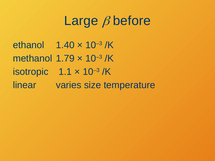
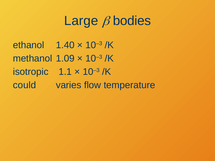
before: before -> bodies
1.79: 1.79 -> 1.09
linear: linear -> could
size: size -> flow
